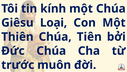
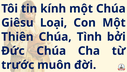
Tiên: Tiên -> Tình
